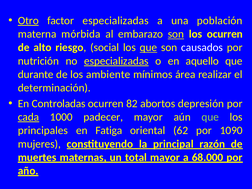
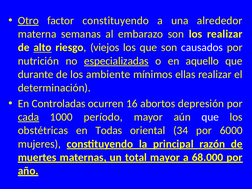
factor especializadas: especializadas -> constituyendo
población: población -> alrededor
mórbida: mórbida -> semanas
son at (176, 34) underline: present -> none
los ocurren: ocurren -> realizar
alto underline: none -> present
social: social -> viejos
que at (148, 47) underline: present -> none
área: área -> ellas
82: 82 -> 16
padecer: padecer -> período
que at (210, 117) colour: light green -> white
principales: principales -> obstétricas
Fatiga: Fatiga -> Todas
62: 62 -> 34
1090: 1090 -> 6000
